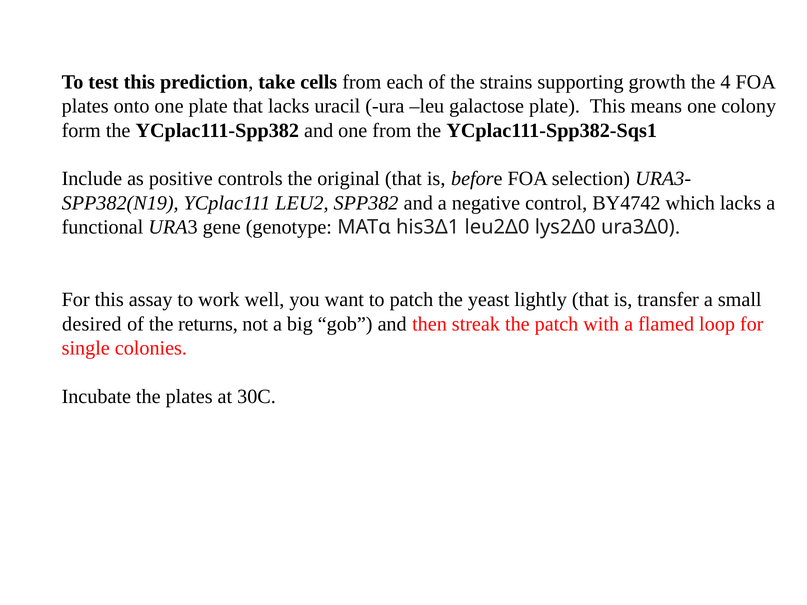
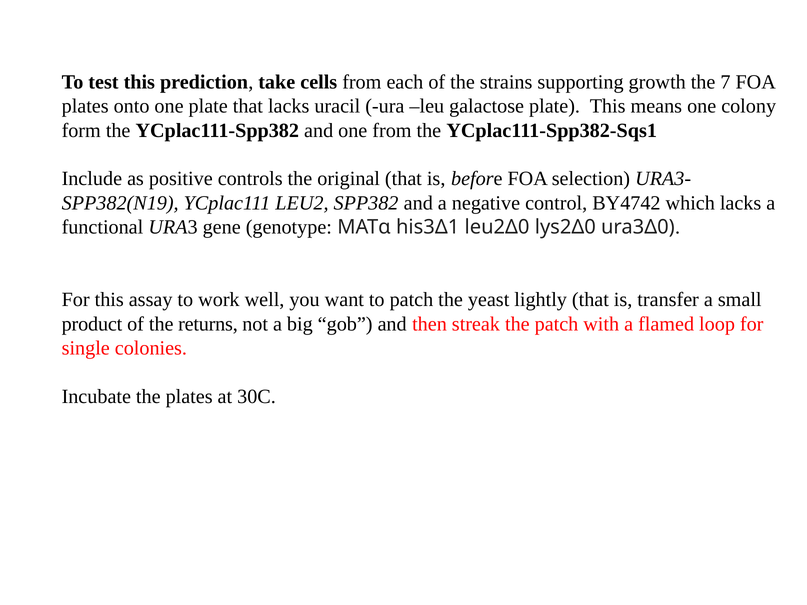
4: 4 -> 7
desired: desired -> product
